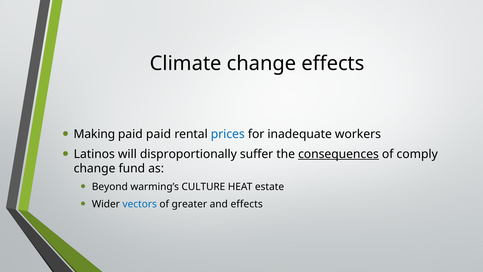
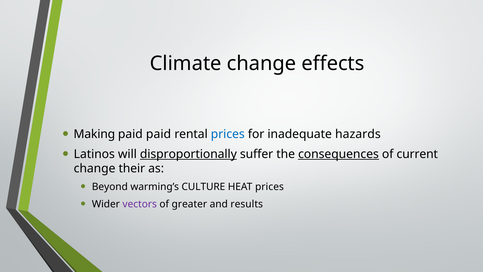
workers: workers -> hazards
disproportionally underline: none -> present
comply: comply -> current
fund: fund -> their
HEAT estate: estate -> prices
vectors colour: blue -> purple
and effects: effects -> results
